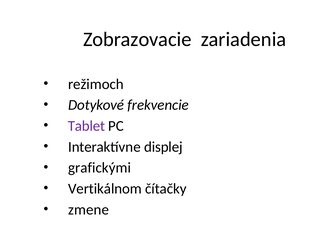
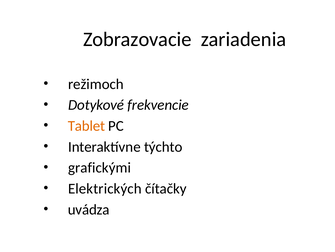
Tablet colour: purple -> orange
displej: displej -> týchto
Vertikálnom: Vertikálnom -> Elektrických
zmene: zmene -> uvádza
